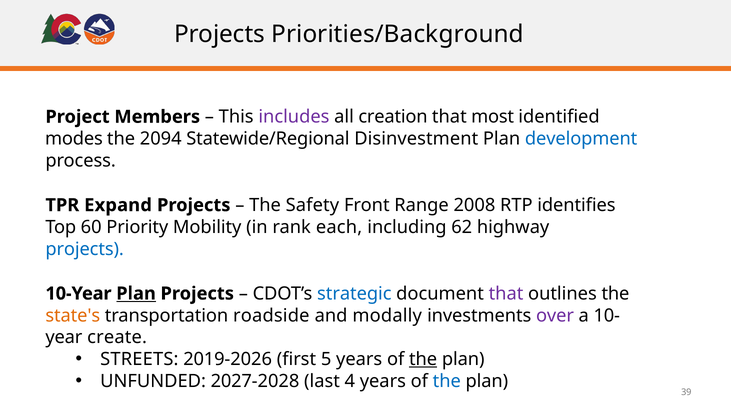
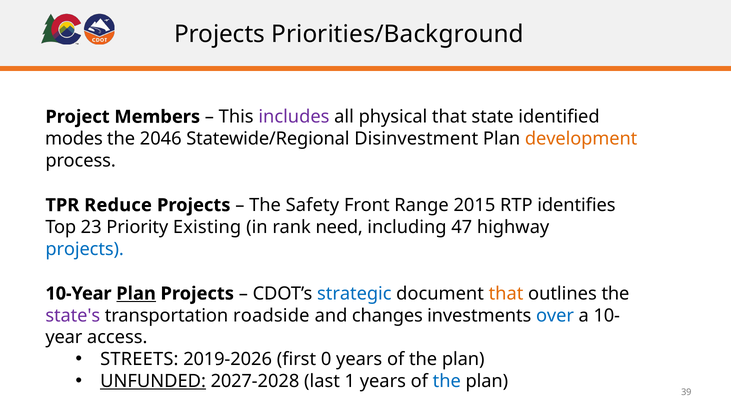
creation: creation -> physical
most: most -> state
2094: 2094 -> 2046
development colour: blue -> orange
Expand: Expand -> Reduce
2008: 2008 -> 2015
60: 60 -> 23
Mobility: Mobility -> Existing
each: each -> need
62: 62 -> 47
that at (506, 294) colour: purple -> orange
state's colour: orange -> purple
modally: modally -> changes
over colour: purple -> blue
create: create -> access
5: 5 -> 0
the at (423, 359) underline: present -> none
UNFUNDED underline: none -> present
4: 4 -> 1
